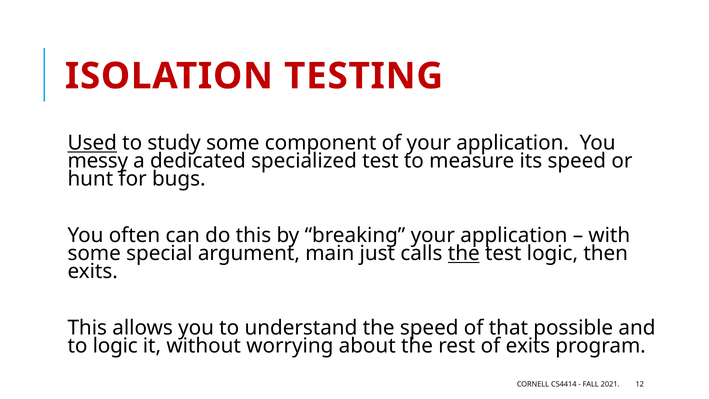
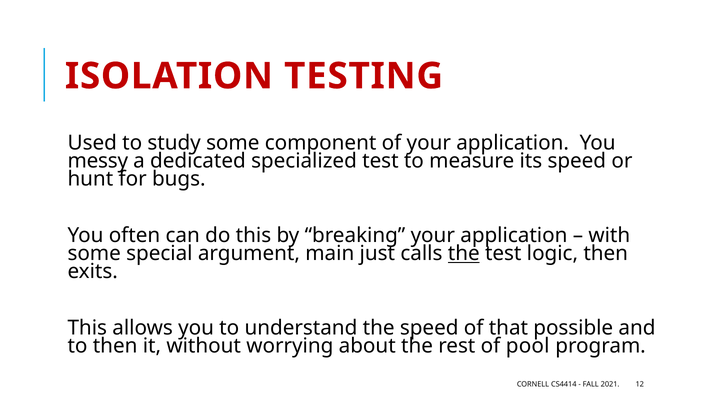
Used underline: present -> none
to logic: logic -> then
of exits: exits -> pool
